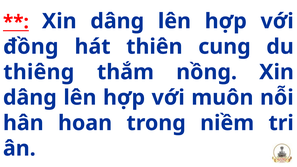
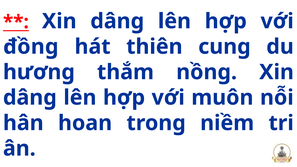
thiêng: thiêng -> hương
